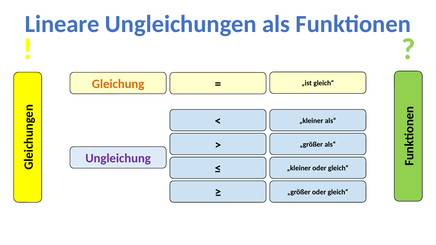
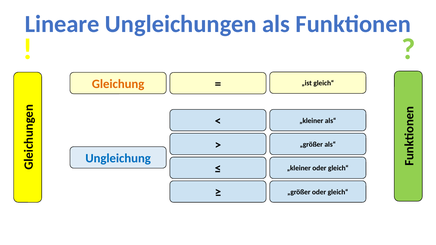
Ungleichung colour: purple -> blue
